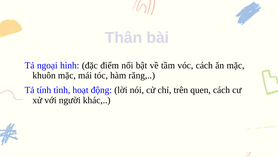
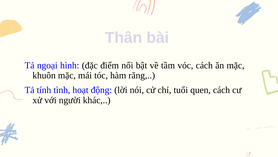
trên: trên -> tuổi
